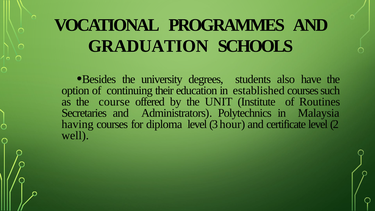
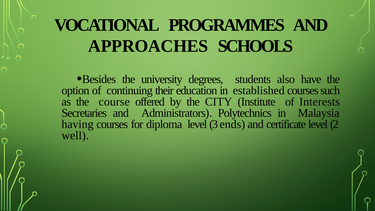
GRADUATION: GRADUATION -> APPROACHES
UNIT: UNIT -> CITY
Routines: Routines -> Interests
hour: hour -> ends
